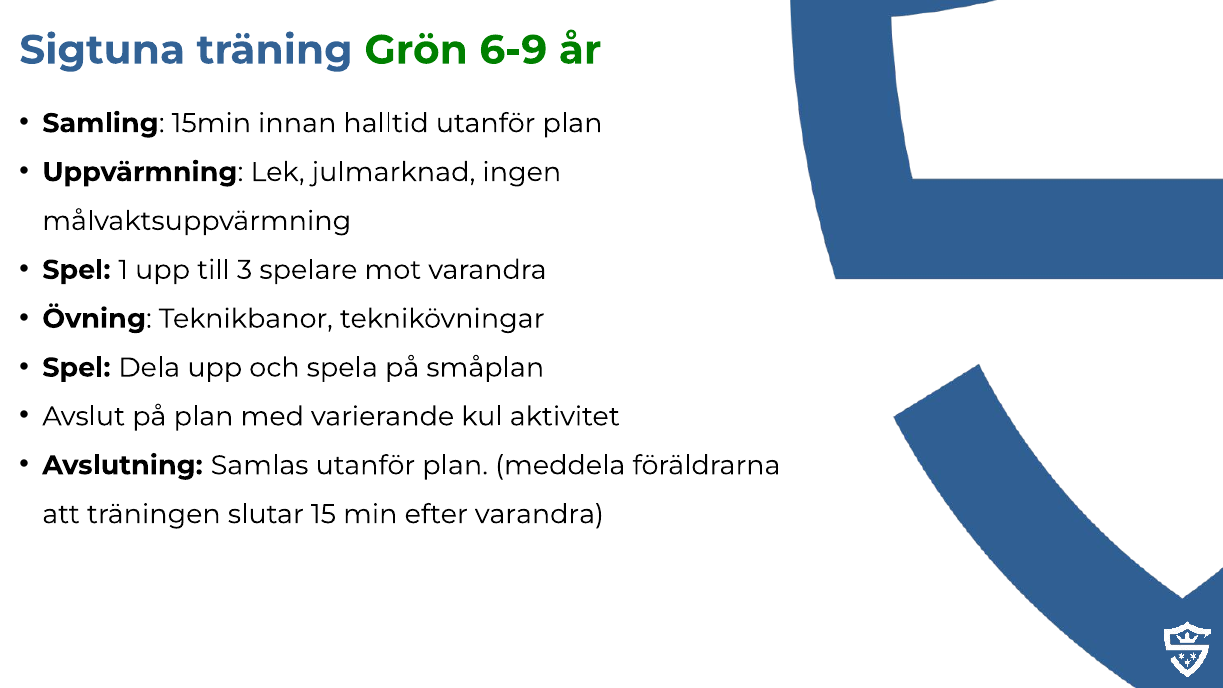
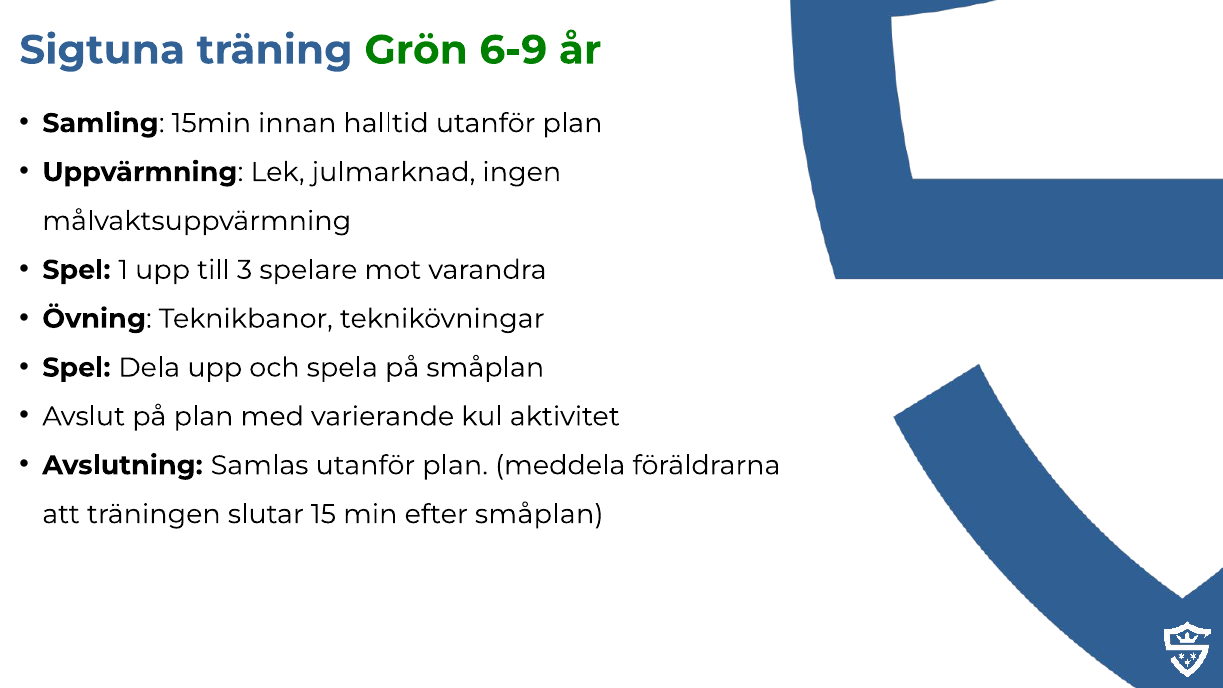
efter varandra: varandra -> småplan
